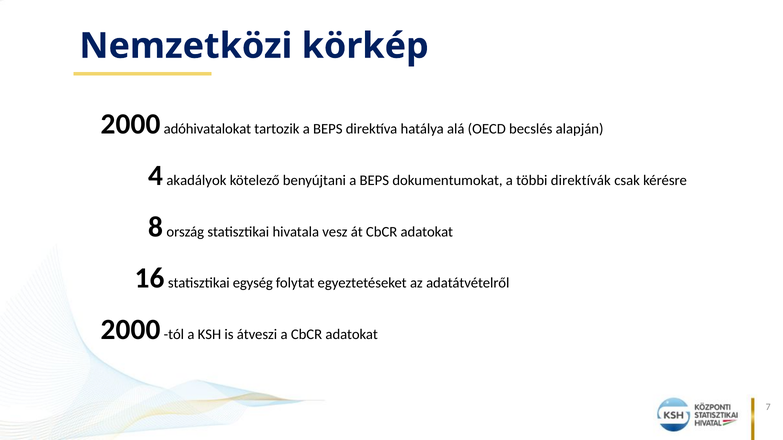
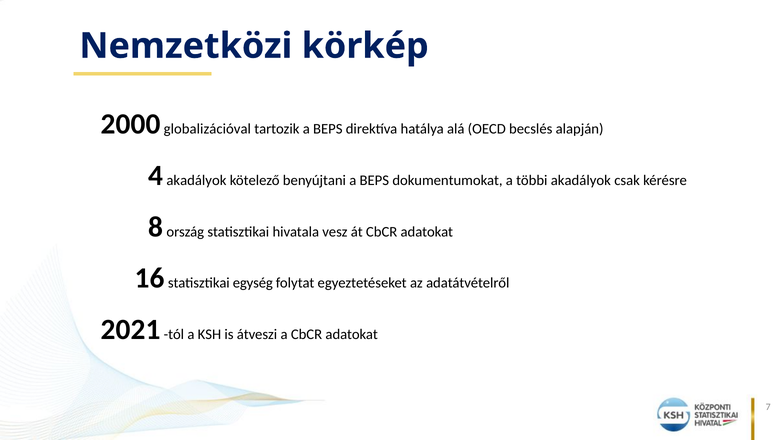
adóhivatalokat: adóhivatalokat -> globalizációval
többi direktívák: direktívák -> akadályok
2000 at (131, 330): 2000 -> 2021
